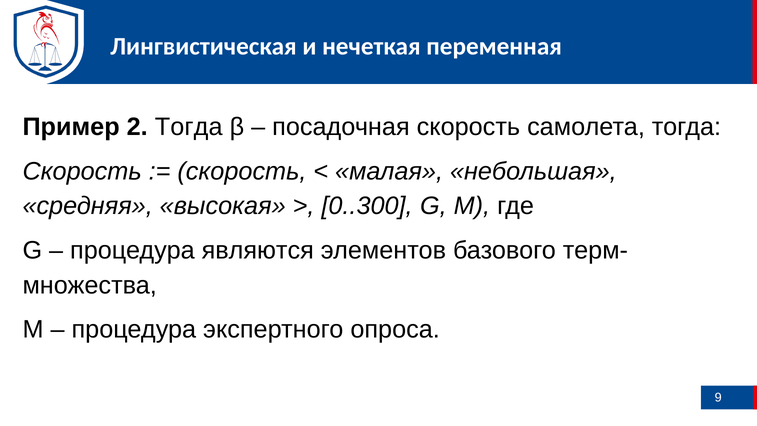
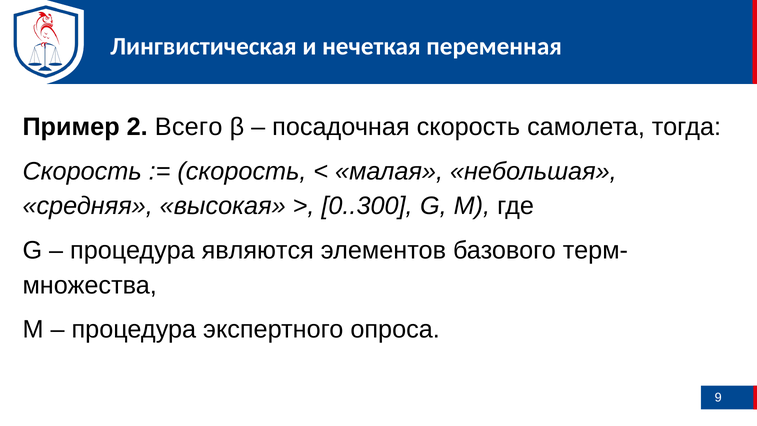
2 Тогда: Тогда -> Всего
